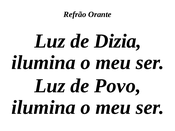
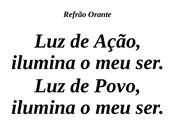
Dizia: Dizia -> Ação
